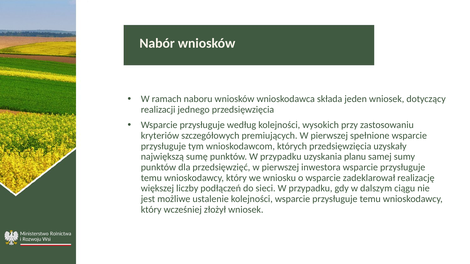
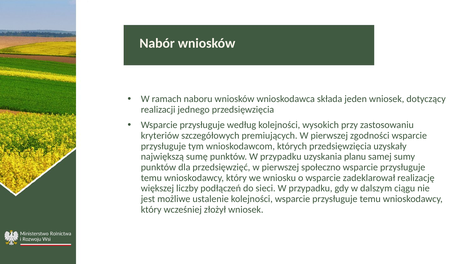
spełnione: spełnione -> zgodności
inwestora: inwestora -> społeczno
